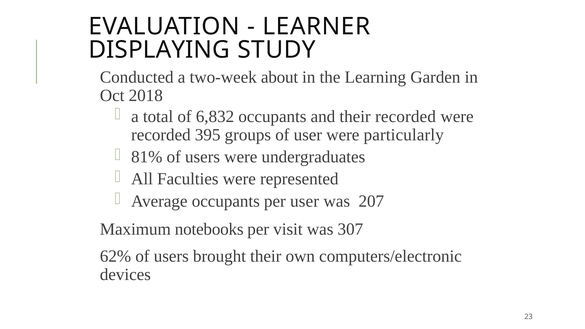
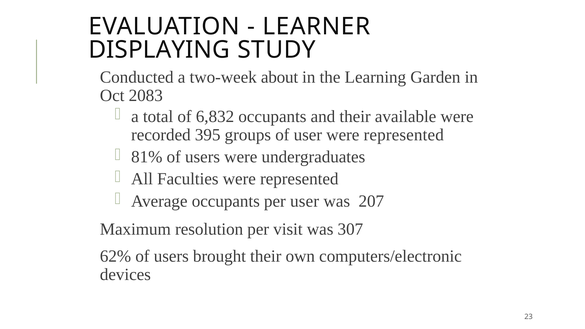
2018: 2018 -> 2083
their recorded: recorded -> available
user were particularly: particularly -> represented
notebooks: notebooks -> resolution
